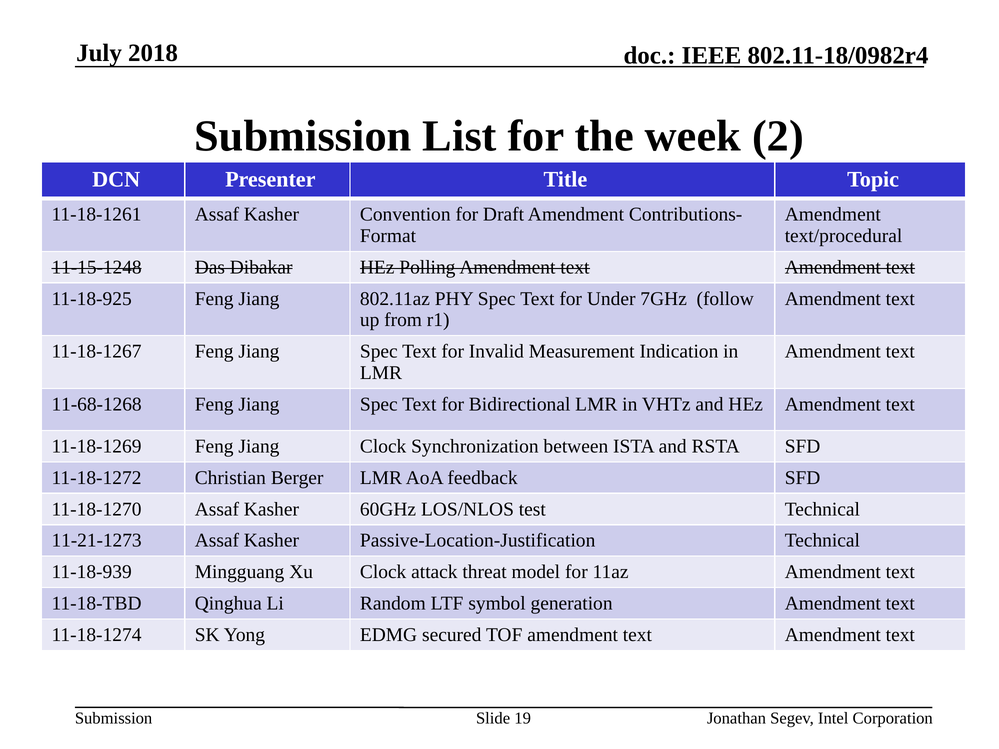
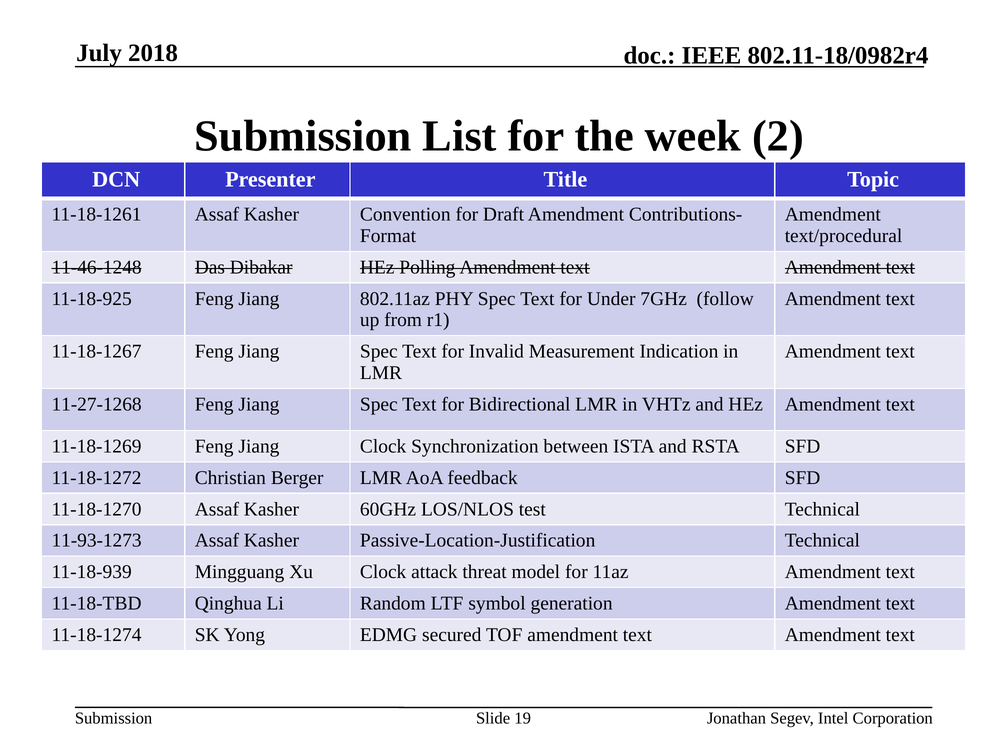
11-15-1248: 11-15-1248 -> 11-46-1248
11-68-1268: 11-68-1268 -> 11-27-1268
11-21-1273: 11-21-1273 -> 11-93-1273
